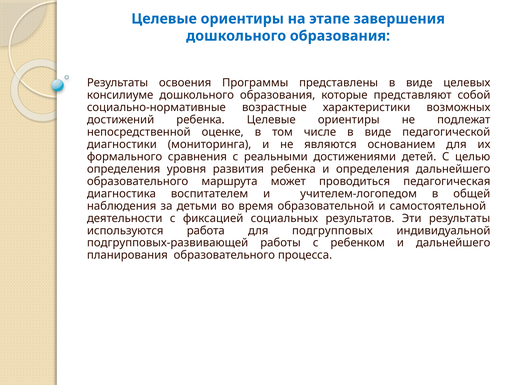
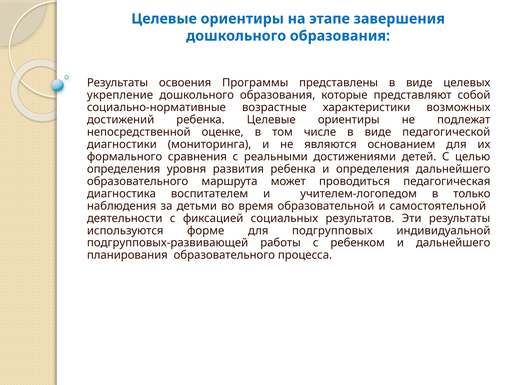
консилиуме: консилиуме -> укрепление
общей: общей -> только
работа: работа -> форме
